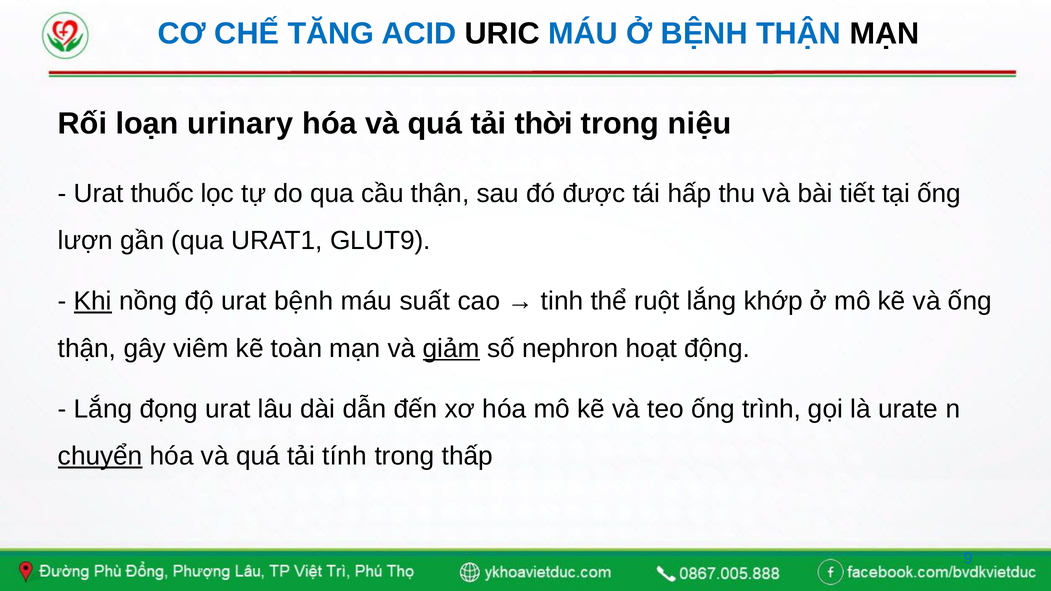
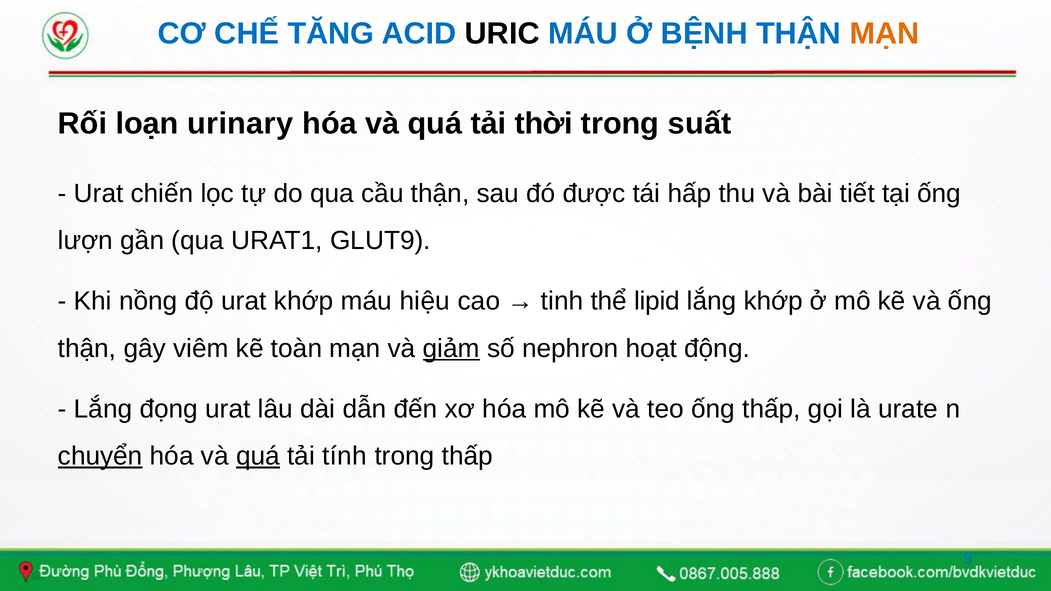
MẠN at (884, 33) colour: black -> orange
niệu: niệu -> suất
thuốc: thuốc -> chiến
Khi underline: present -> none
urat bệnh: bệnh -> khớp
suất: suất -> hiệu
ruột: ruột -> lipid
ống trình: trình -> thấp
quá at (258, 456) underline: none -> present
